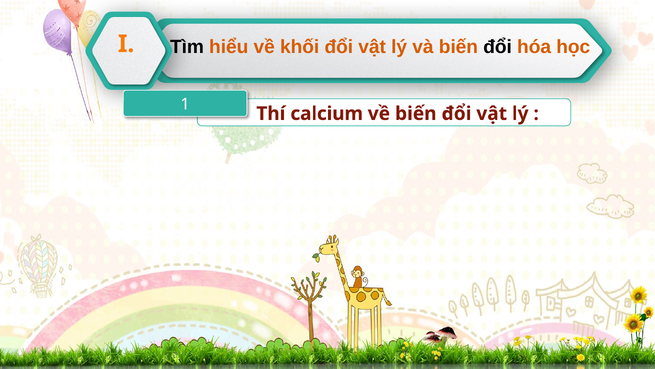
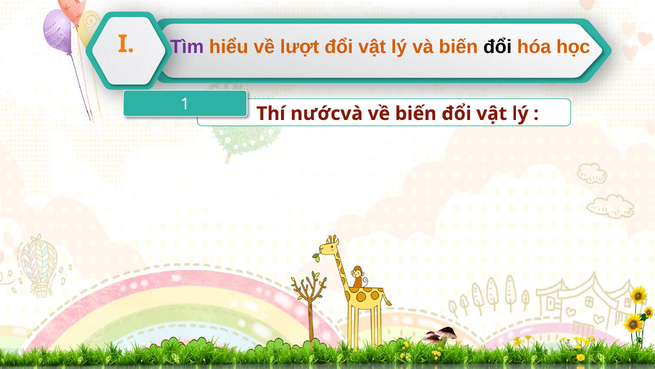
Tìm colour: black -> purple
khối: khối -> lượt
calcium: calcium -> nướcvà
